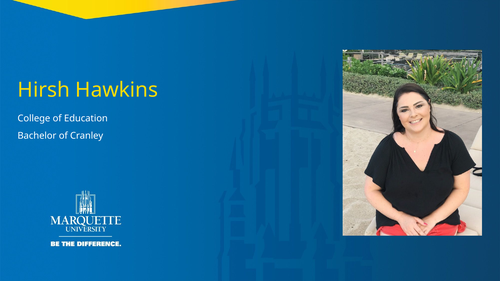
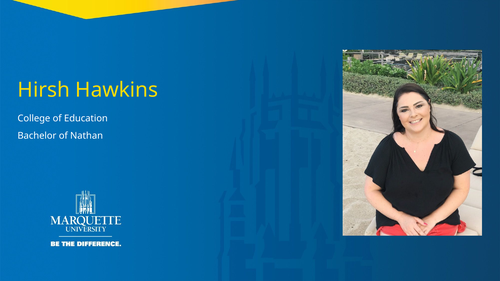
Cranley: Cranley -> Nathan
